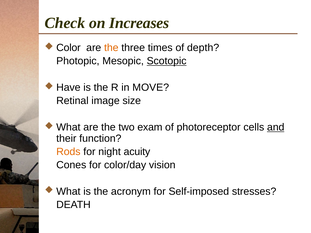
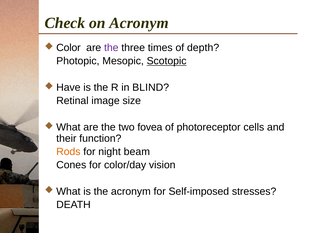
on Increases: Increases -> Acronym
the at (111, 48) colour: orange -> purple
MOVE: MOVE -> BLIND
exam: exam -> fovea
and underline: present -> none
acuity: acuity -> beam
